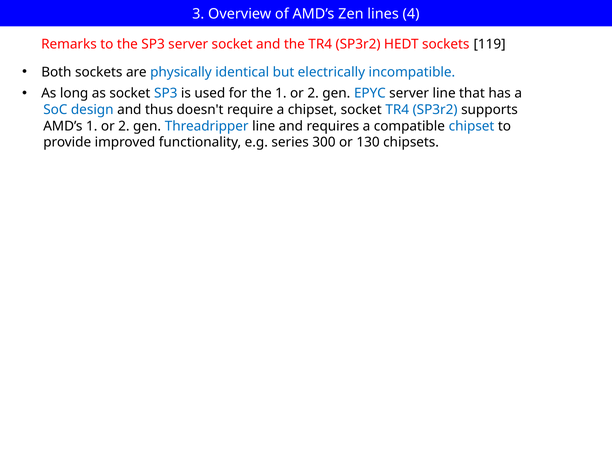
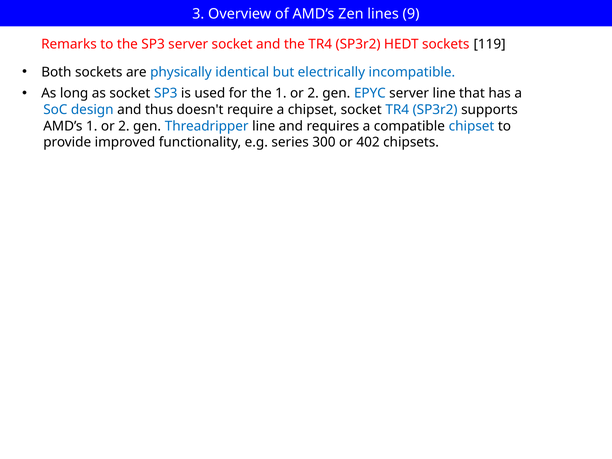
4: 4 -> 9
130: 130 -> 402
